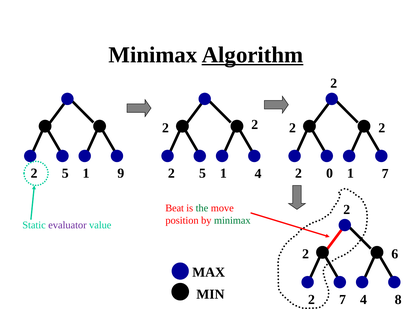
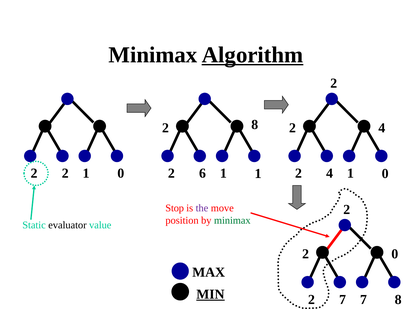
2 at (255, 125): 2 -> 8
2 at (382, 128): 2 -> 4
5 at (65, 173): 5 -> 2
9 at (121, 173): 9 -> 0
5 at (203, 173): 5 -> 6
1 4: 4 -> 1
0 at (330, 173): 0 -> 4
7 at (385, 173): 7 -> 0
Beat: Beat -> Stop
the colour: green -> purple
evaluator colour: purple -> black
2 6: 6 -> 0
MIN underline: none -> present
7 4: 4 -> 7
